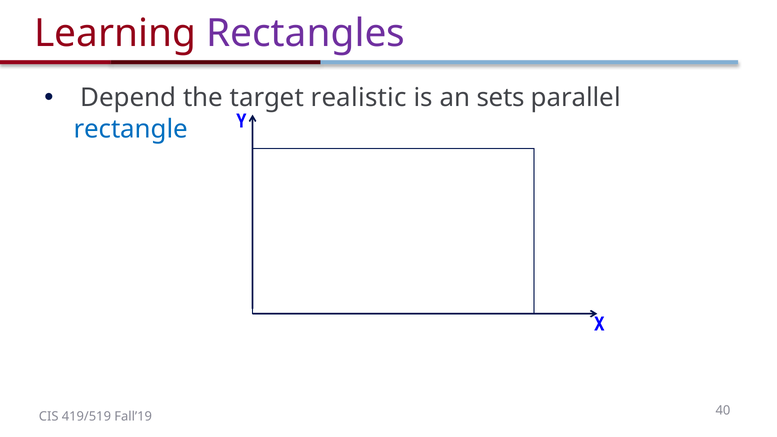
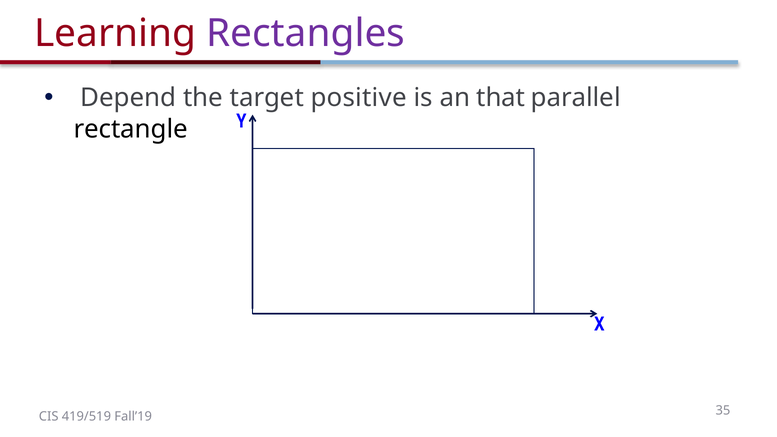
realistic: realistic -> positive
sets: sets -> that
rectangle colour: blue -> black
40: 40 -> 35
